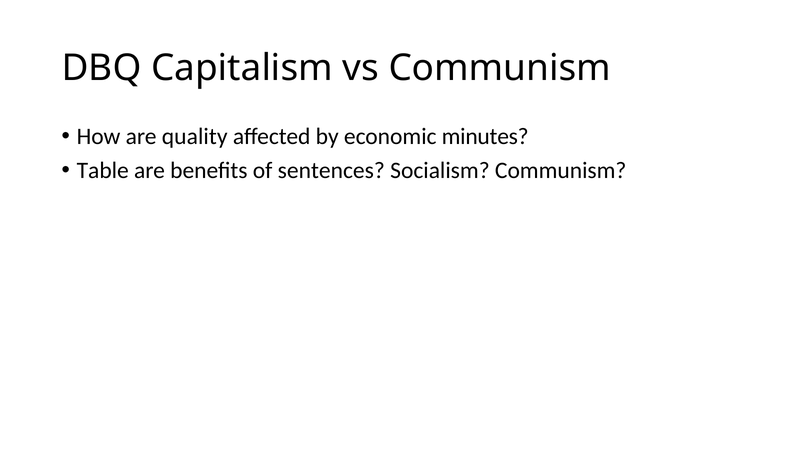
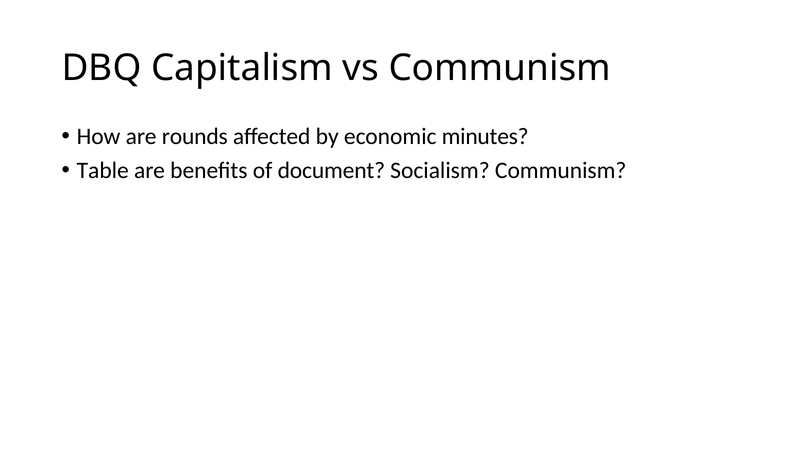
quality: quality -> rounds
sentences: sentences -> document
